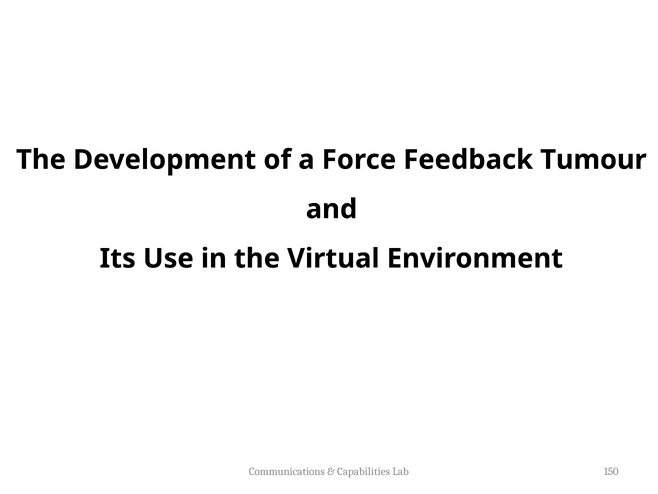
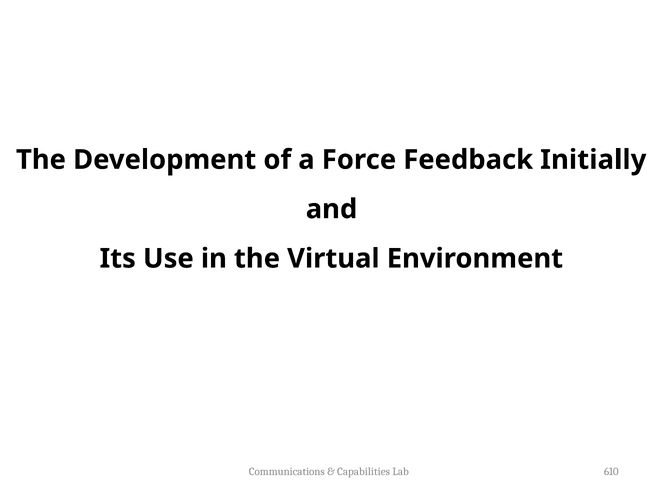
Tumour: Tumour -> Initially
150: 150 -> 610
